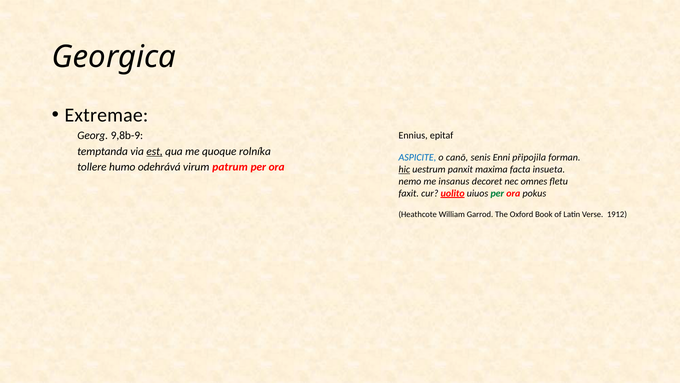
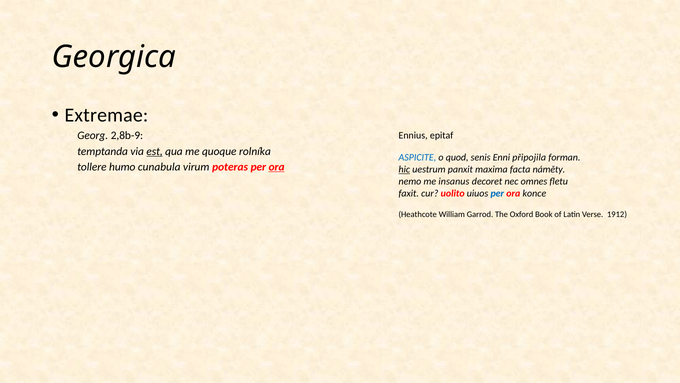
9,8b-9: 9,8b-9 -> 2,8b-9
canō: canō -> quod
odehrává: odehrává -> cunabula
patrum: patrum -> poteras
ora at (277, 167) underline: none -> present
insueta: insueta -> náměty
uolito underline: present -> none
per at (497, 193) colour: green -> blue
pokus: pokus -> konce
